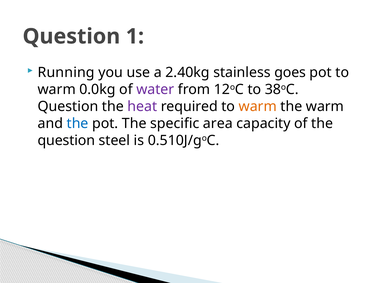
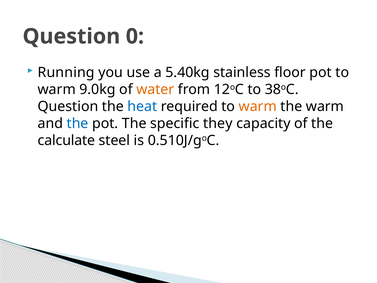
1: 1 -> 0
2.40kg: 2.40kg -> 5.40kg
goes: goes -> floor
0.0kg: 0.0kg -> 9.0kg
water colour: purple -> orange
heat colour: purple -> blue
area: area -> they
question at (66, 140): question -> calculate
